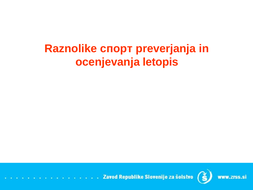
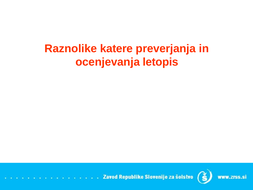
спорт: спорт -> katere
